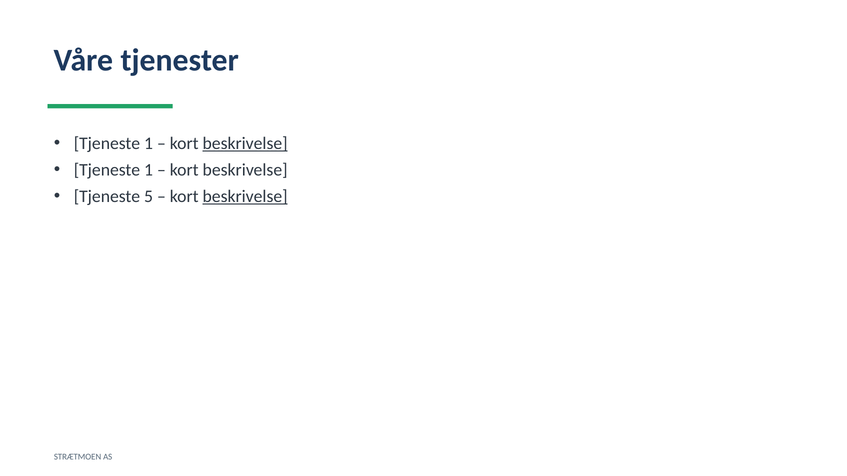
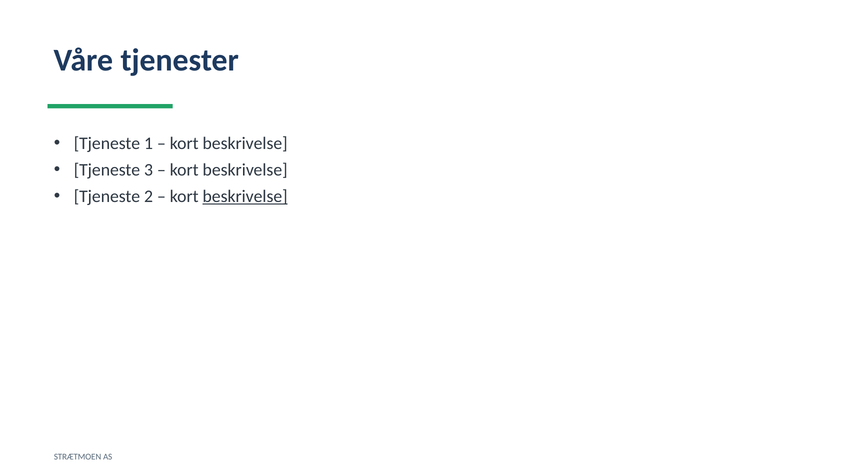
beskrivelse at (245, 143) underline: present -> none
1 at (148, 170): 1 -> 3
5: 5 -> 2
